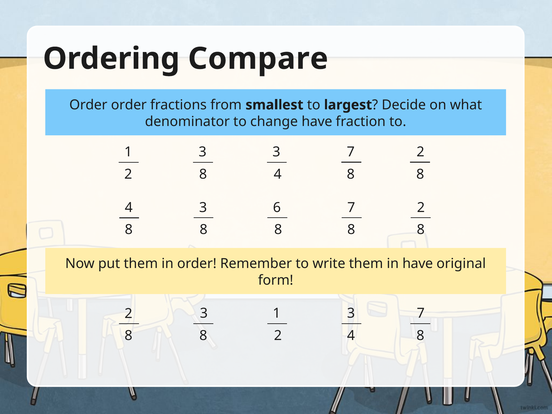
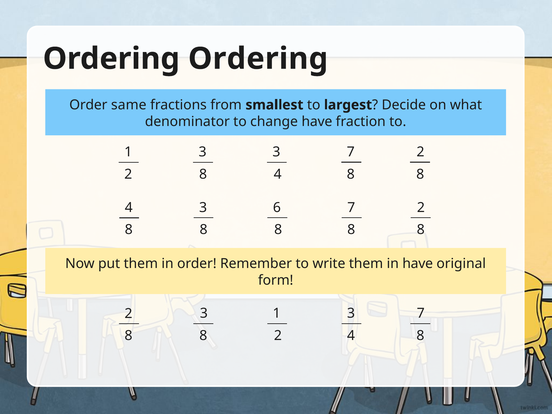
Ordering Compare: Compare -> Ordering
Order order: order -> same
